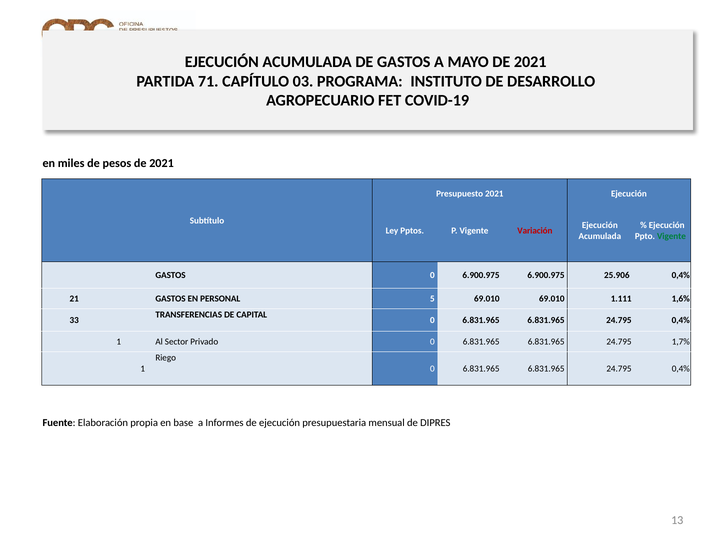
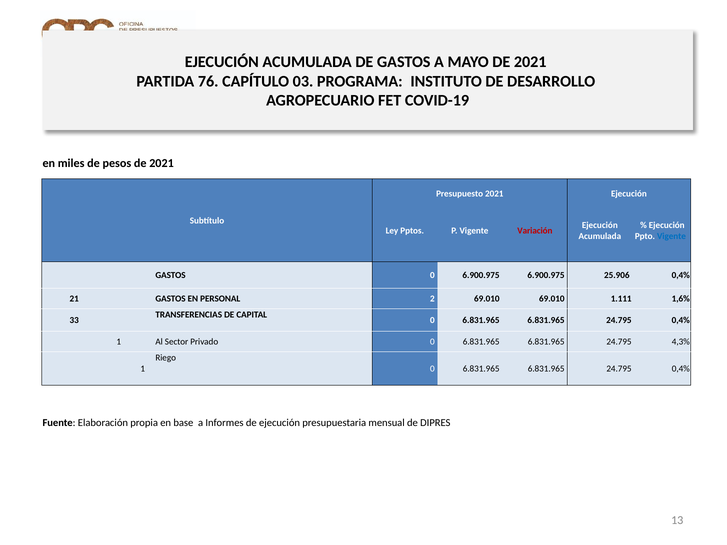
71: 71 -> 76
Vigente at (671, 237) colour: green -> blue
5: 5 -> 2
1,7%: 1,7% -> 4,3%
